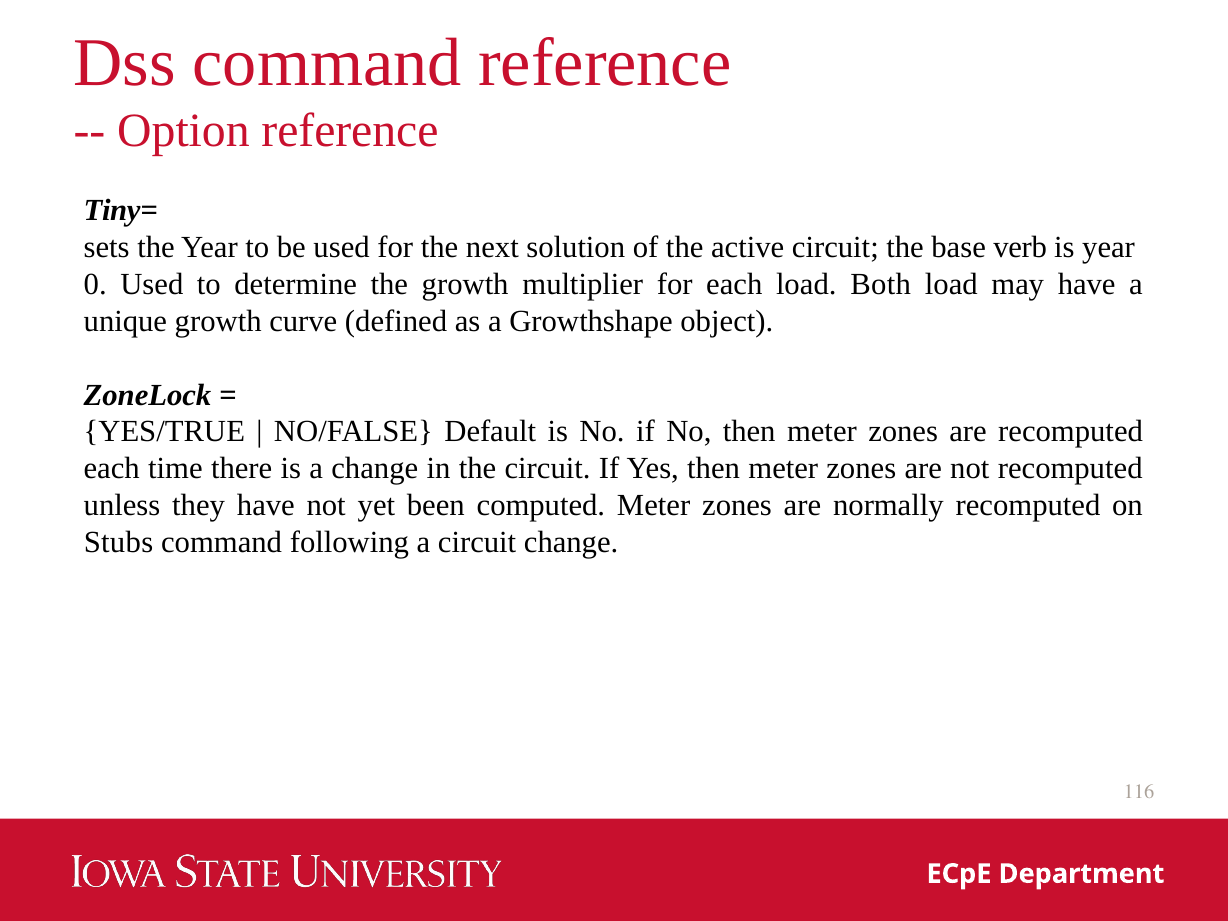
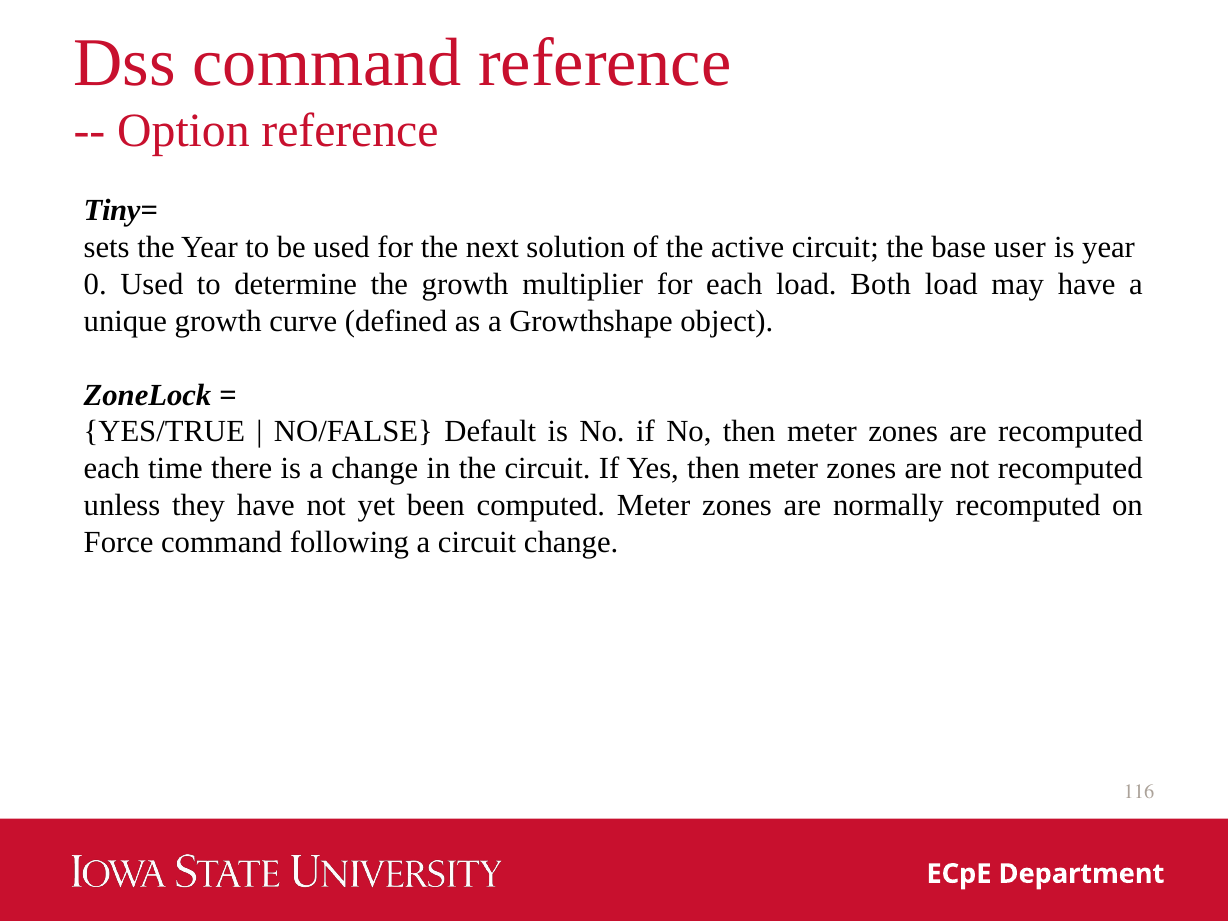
verb: verb -> user
Stubs: Stubs -> Force
